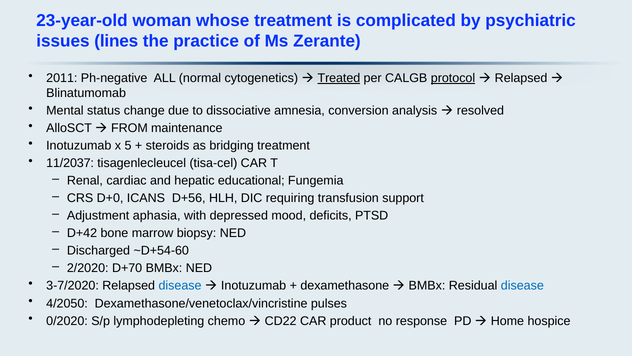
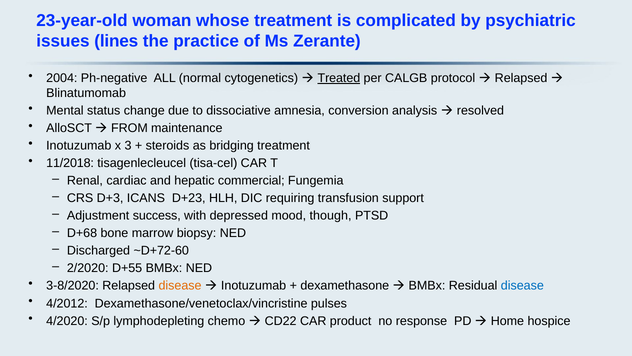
2011: 2011 -> 2004
protocol underline: present -> none
5: 5 -> 3
11/2037: 11/2037 -> 11/2018
educational: educational -> commercial
D+0: D+0 -> D+3
D+56: D+56 -> D+23
aphasia: aphasia -> success
deficits: deficits -> though
D+42: D+42 -> D+68
~D+54-60: ~D+54-60 -> ~D+72-60
D+70: D+70 -> D+55
3-7/2020: 3-7/2020 -> 3-8/2020
disease at (180, 285) colour: blue -> orange
4/2050: 4/2050 -> 4/2012
0/2020: 0/2020 -> 4/2020
